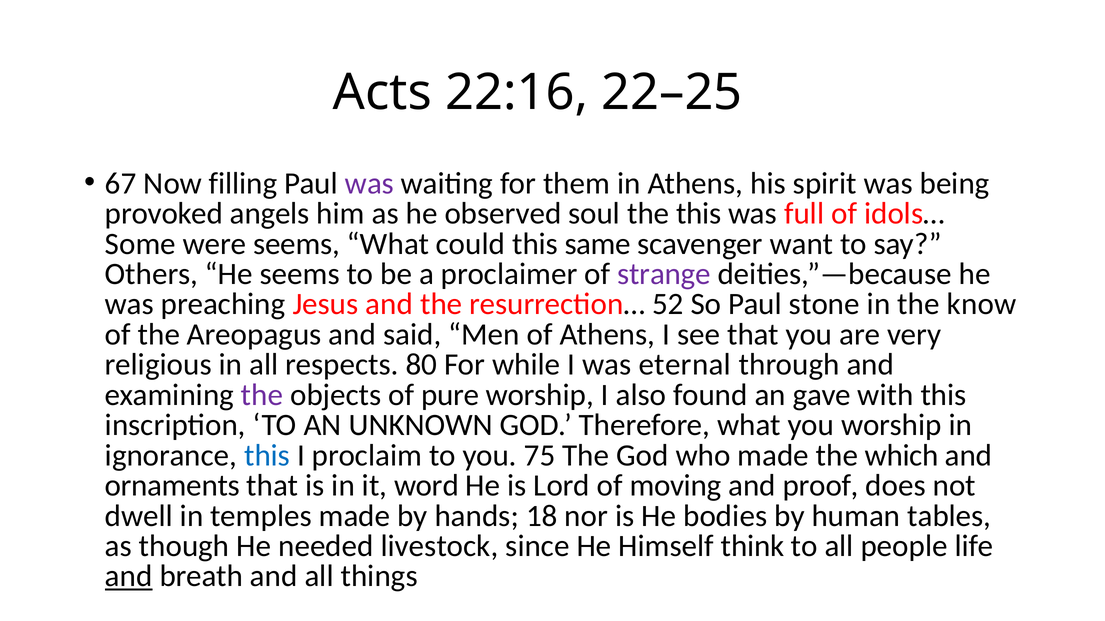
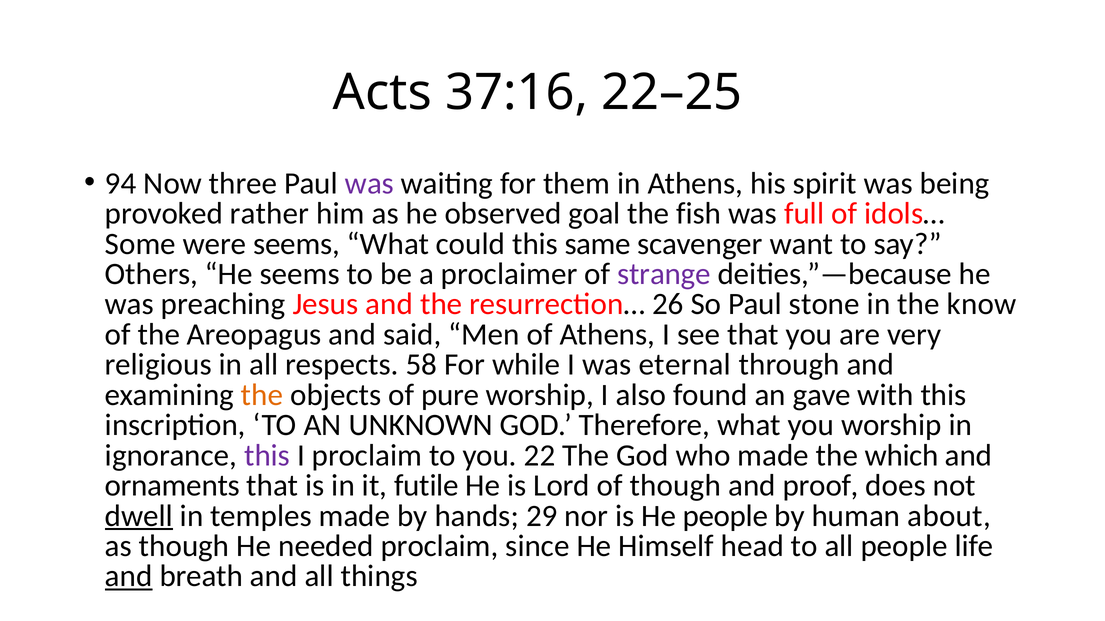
22:16: 22:16 -> 37:16
67: 67 -> 94
filling: filling -> three
angels: angels -> rather
soul: soul -> goal
the this: this -> fish
52: 52 -> 26
80: 80 -> 58
the at (262, 395) colour: purple -> orange
this at (267, 456) colour: blue -> purple
75: 75 -> 22
word: word -> futile
of moving: moving -> though
dwell underline: none -> present
18: 18 -> 29
He bodies: bodies -> people
tables: tables -> about
needed livestock: livestock -> proclaim
think: think -> head
